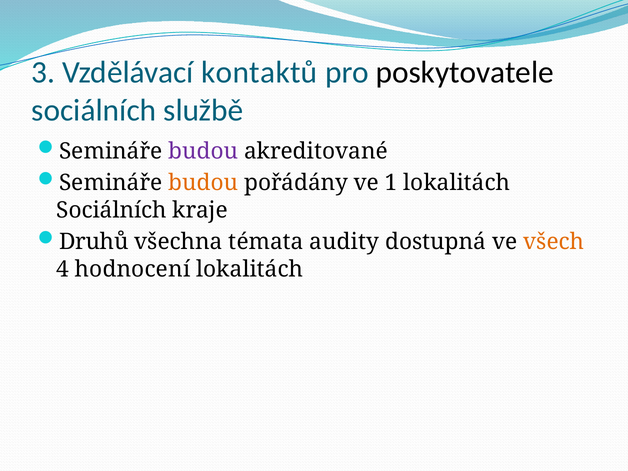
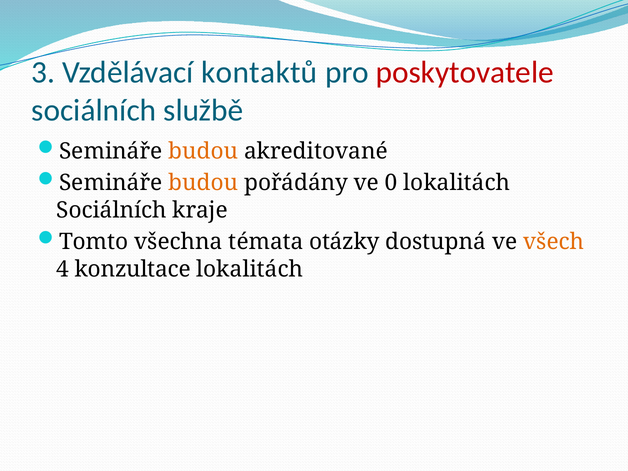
poskytovatele colour: black -> red
budou at (203, 151) colour: purple -> orange
1: 1 -> 0
Druhů: Druhů -> Tomto
audity: audity -> otázky
hodnocení: hodnocení -> konzultace
